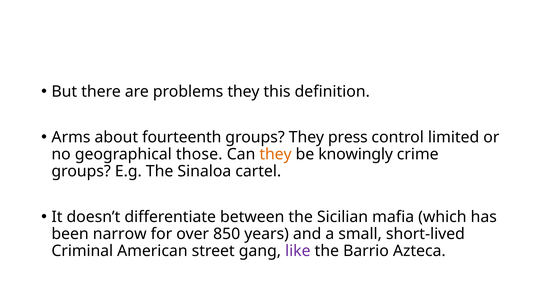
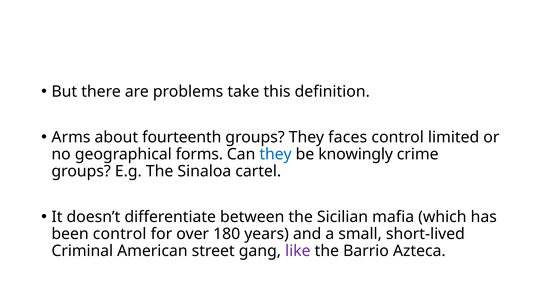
problems they: they -> take
press: press -> faces
those: those -> forms
they at (276, 154) colour: orange -> blue
been narrow: narrow -> control
850: 850 -> 180
